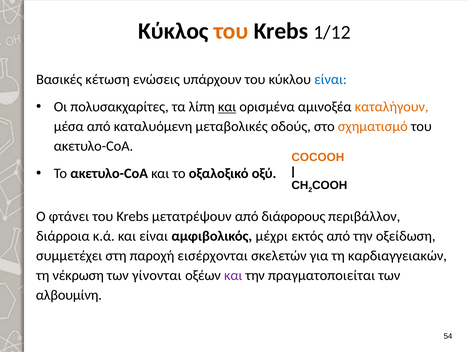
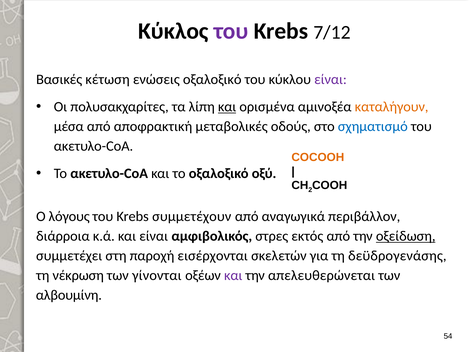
του at (231, 31) colour: orange -> purple
1/12: 1/12 -> 7/12
ενώσεις υπάρχουν: υπάρχουν -> οξαλοξικό
είναι at (330, 80) colour: blue -> purple
καταλυόμενη: καταλυόμενη -> αποφρακτική
σχηματισμό colour: orange -> blue
φτάνει: φτάνει -> λόγους
μετατρέψουν: μετατρέψουν -> συμμετέχουν
διάφορους: διάφορους -> αναγωγικά
μέχρι: μέχρι -> στρες
οξείδωση underline: none -> present
καρδιαγγειακών: καρδιαγγειακών -> δεϋδρογενάσης
πραγματοποιείται: πραγματοποιείται -> απελευθερώνεται
